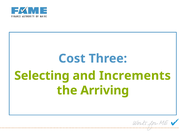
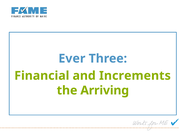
Cost: Cost -> Ever
Selecting: Selecting -> Financial
